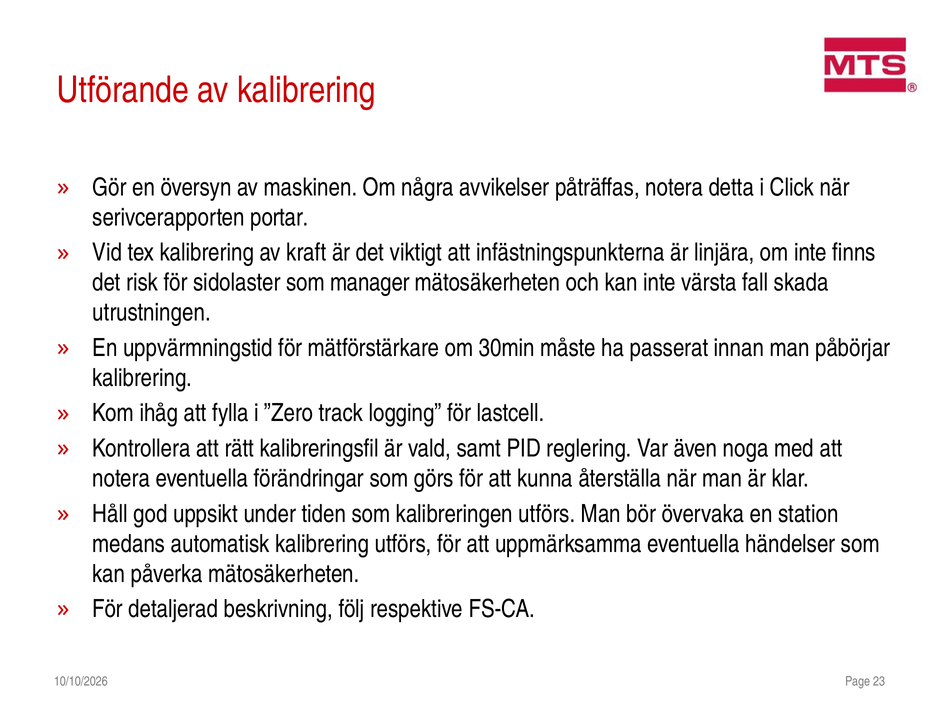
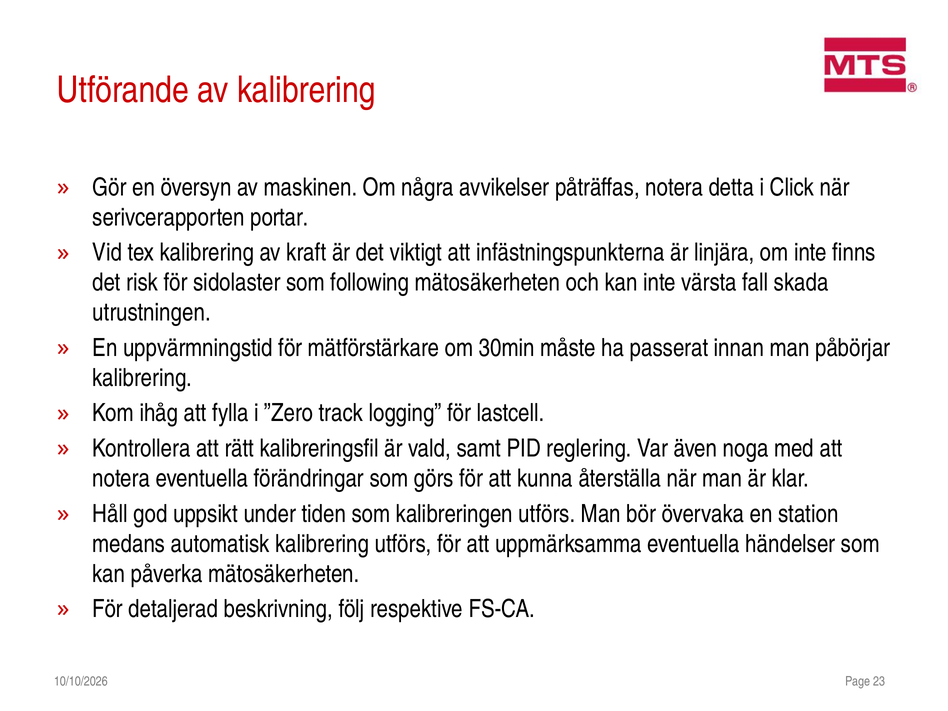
manager: manager -> following
